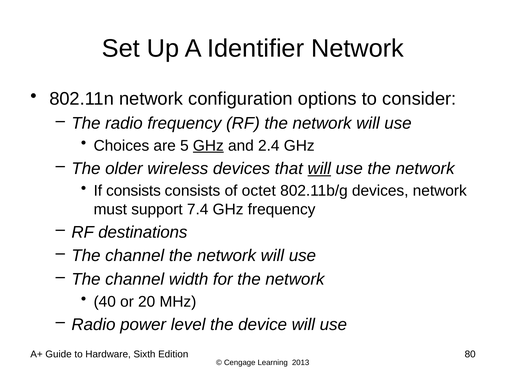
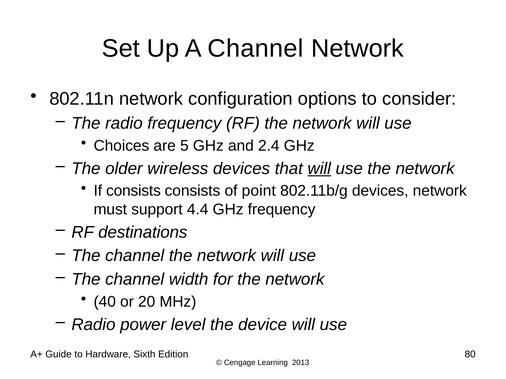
A Identifier: Identifier -> Channel
GHz at (208, 146) underline: present -> none
octet: octet -> point
7.4: 7.4 -> 4.4
